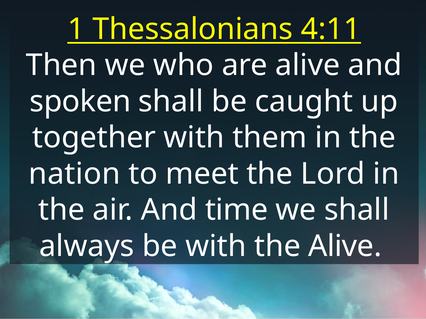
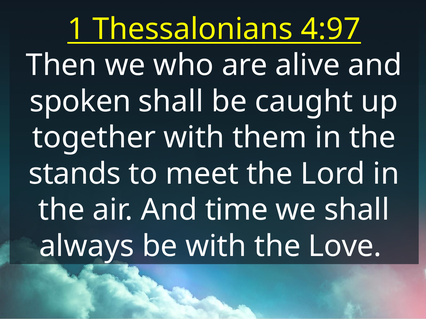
4:11: 4:11 -> 4:97
nation: nation -> stands
the Alive: Alive -> Love
